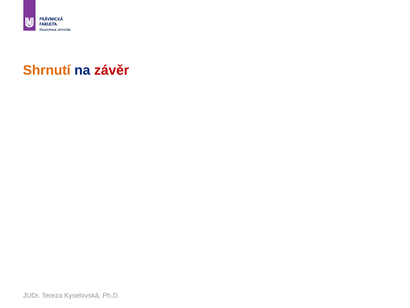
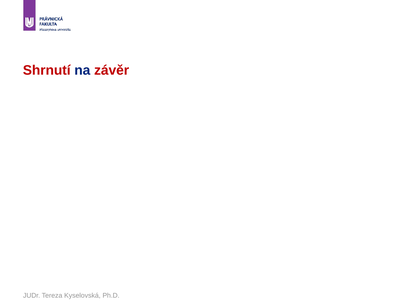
Shrnutí colour: orange -> red
